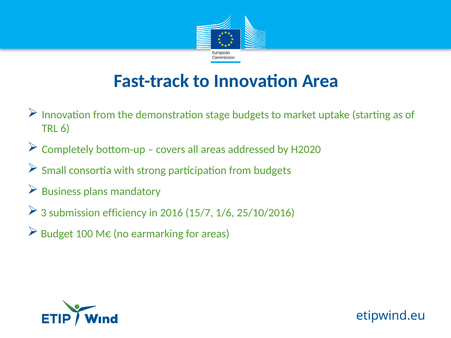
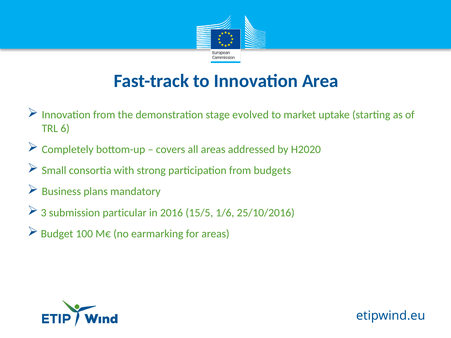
stage budgets: budgets -> evolved
efficiency: efficiency -> particular
15/7: 15/7 -> 15/5
